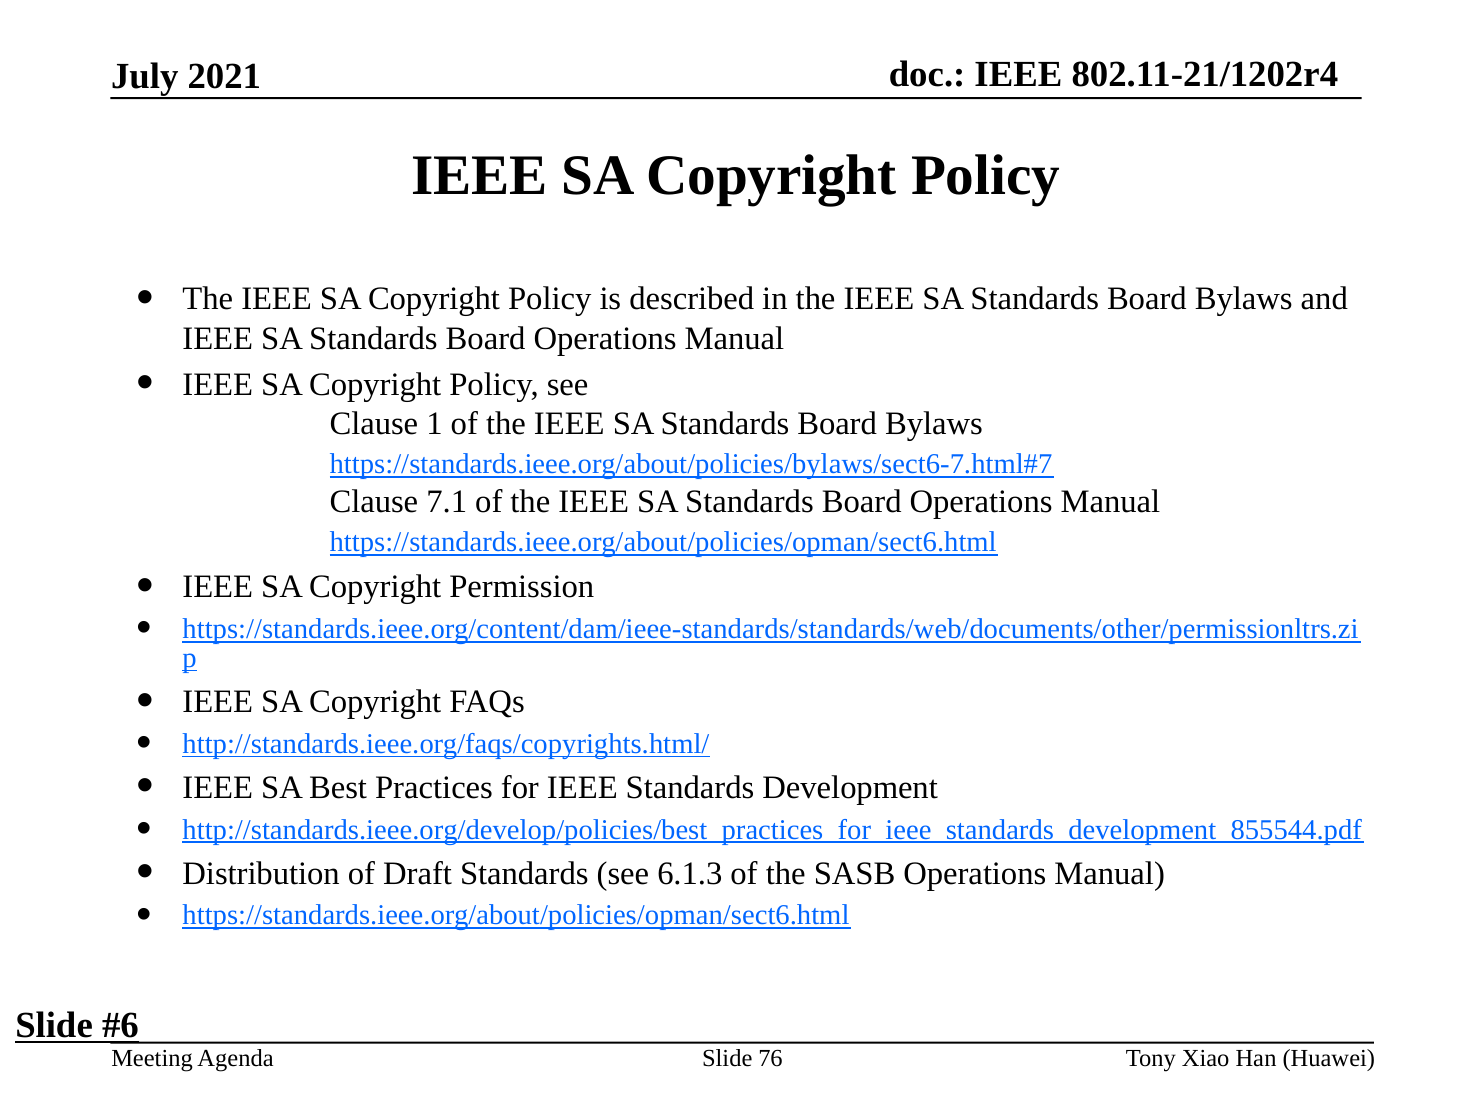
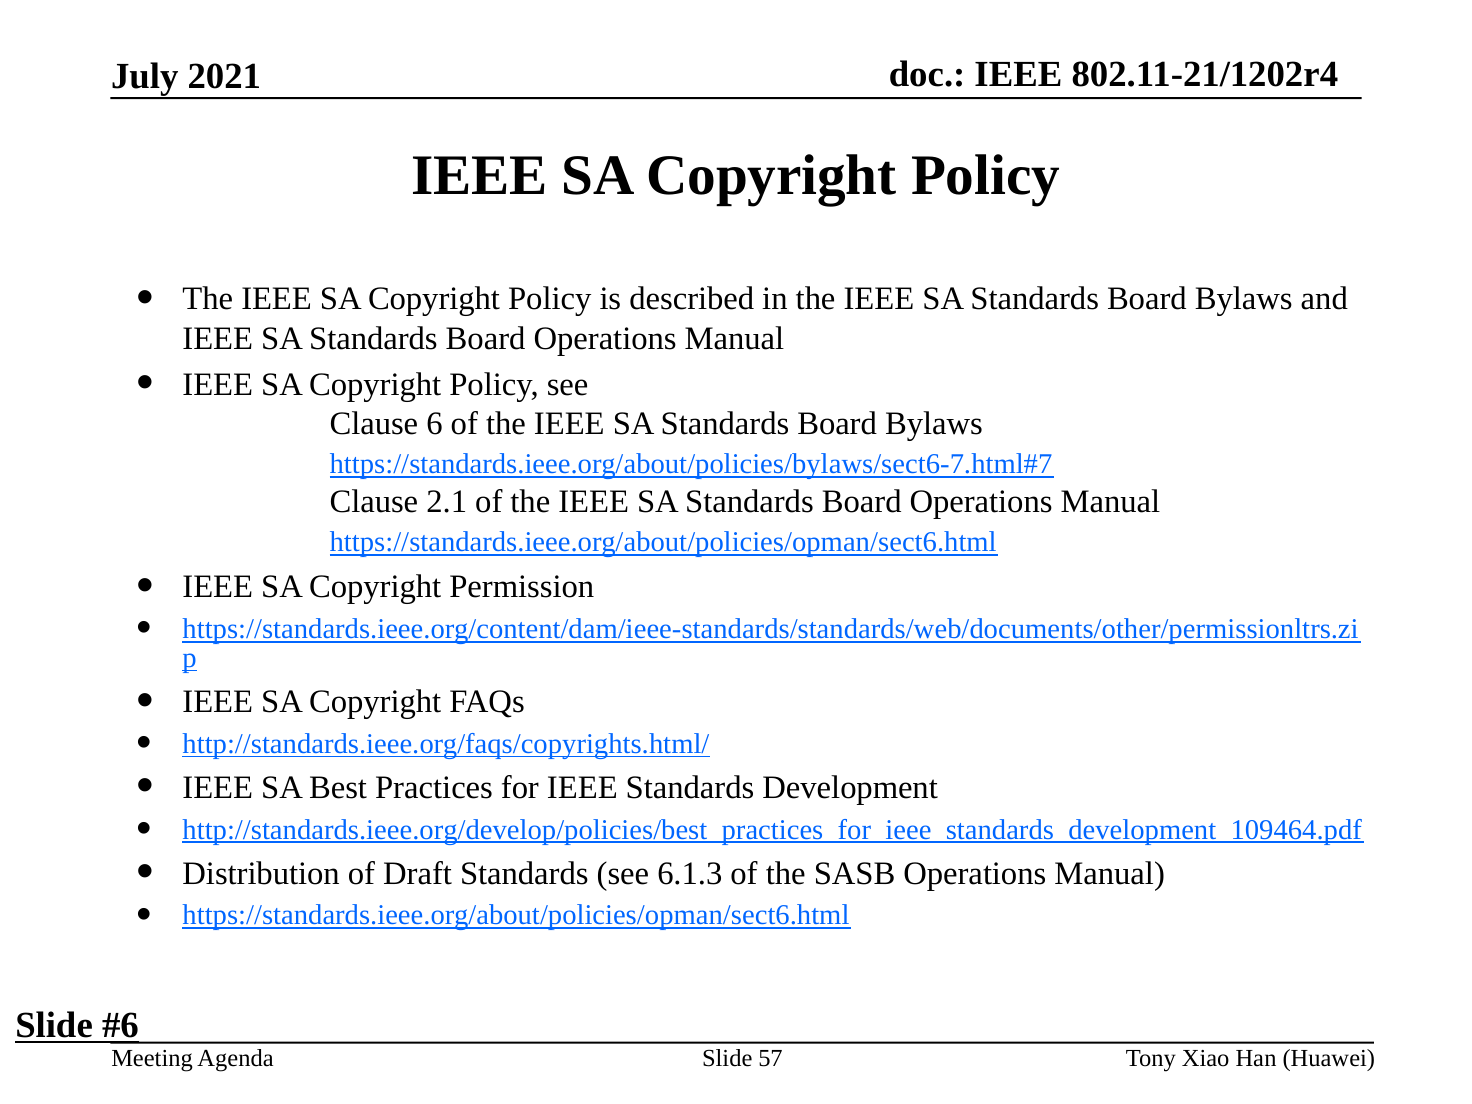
1: 1 -> 6
7.1: 7.1 -> 2.1
http://standards.ieee.org/develop/policies/best_practices_for_ieee_standards_development_855544.pdf: http://standards.ieee.org/develop/policies/best_practices_for_ieee_standards_development_855544.pdf -> http://standards.ieee.org/develop/policies/best_practices_for_ieee_standards_development_109464.pdf
76: 76 -> 57
